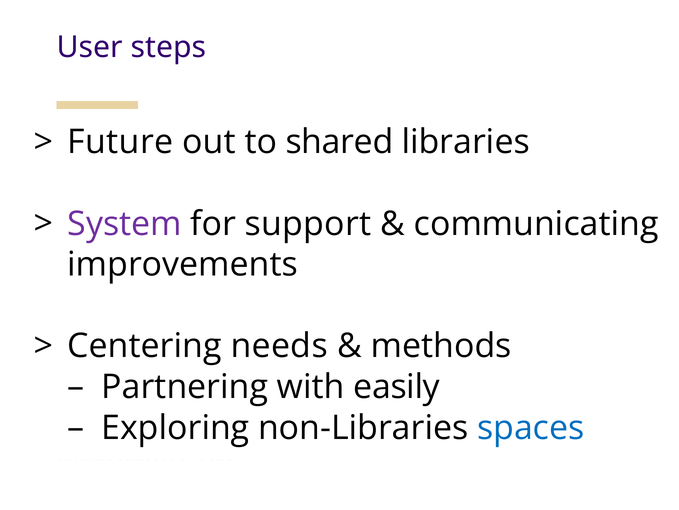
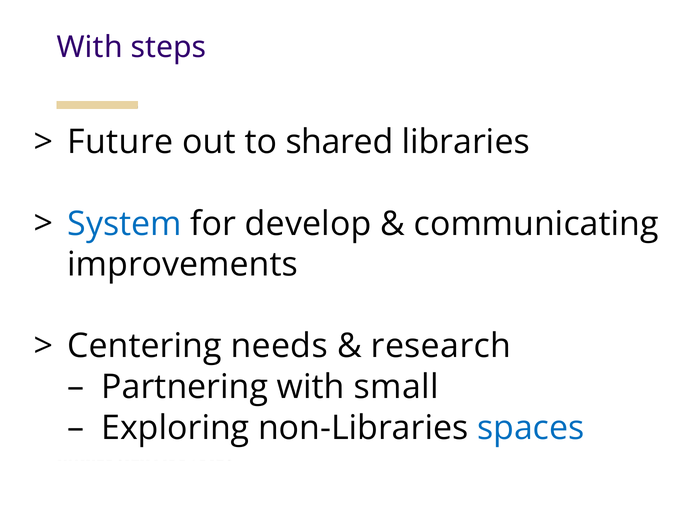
User at (90, 47): User -> With
System colour: purple -> blue
support: support -> develop
methods: methods -> research
easily: easily -> small
